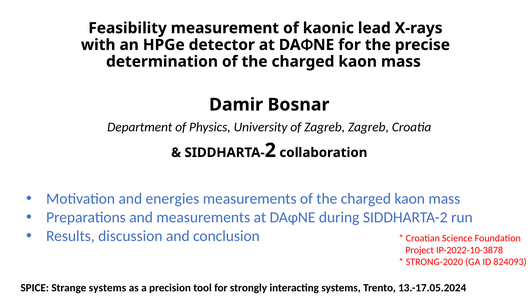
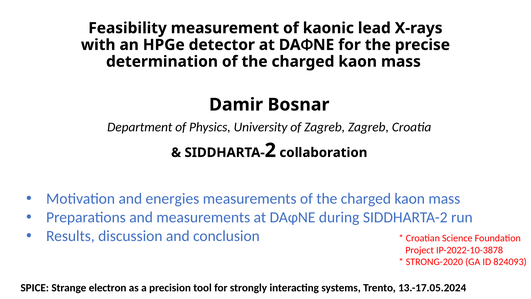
Strange systems: systems -> electron
